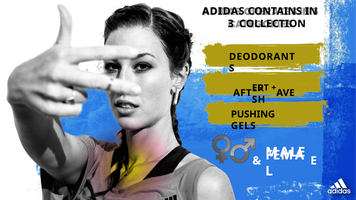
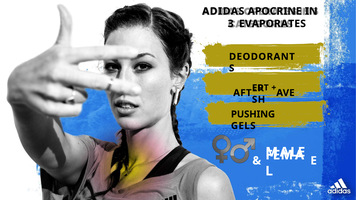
CONTAINS: CONTAINS -> APOCRINE
COLLECTION: COLLECTION -> EVAPORATES
